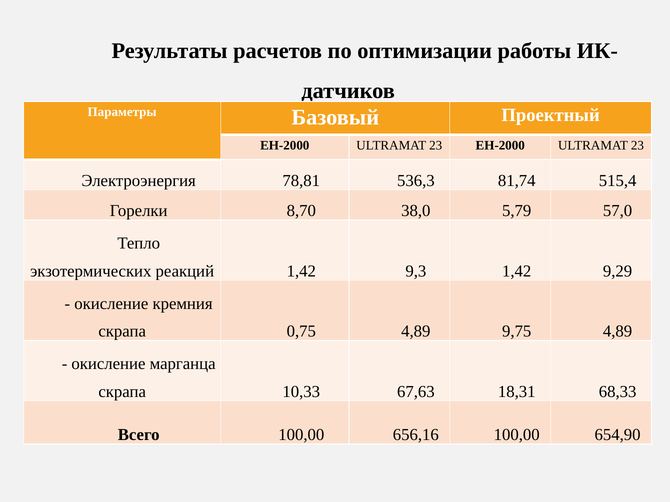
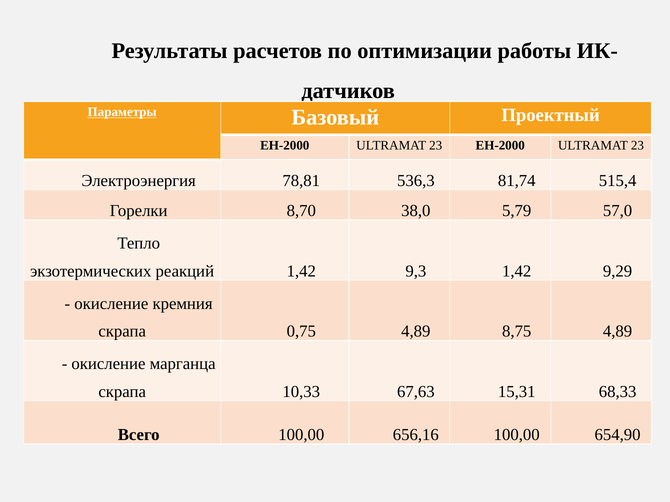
Параметры underline: none -> present
9,75: 9,75 -> 8,75
18,31: 18,31 -> 15,31
